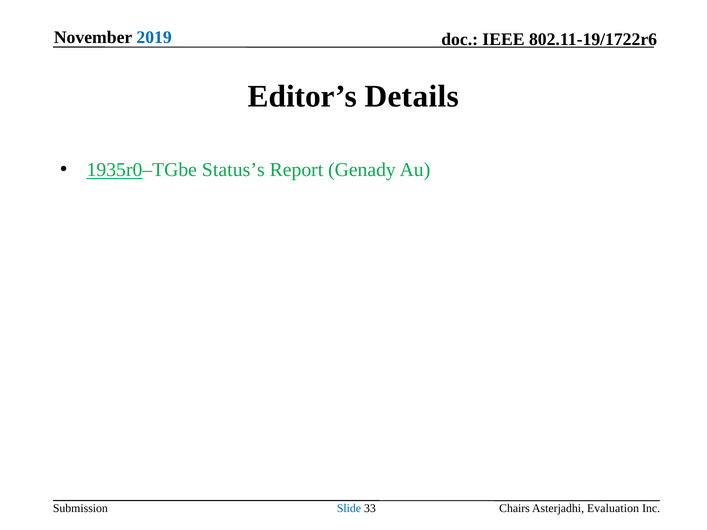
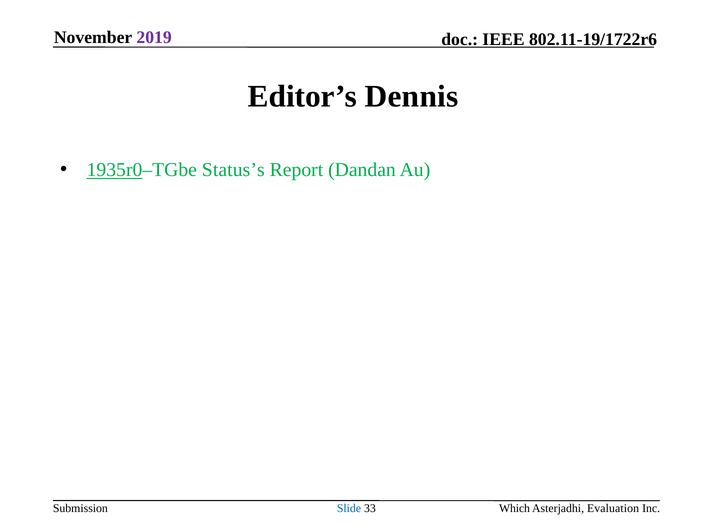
2019 colour: blue -> purple
Details: Details -> Dennis
Genady: Genady -> Dandan
Chairs: Chairs -> Which
